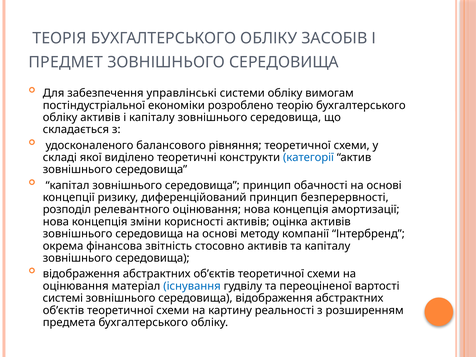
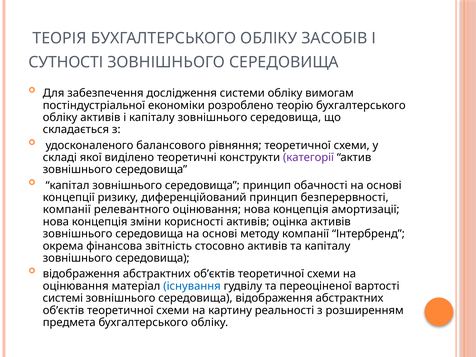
ПРЕДМЕТ: ПРЕДМЕТ -> СУТНОСТІ
управлінські: управлінські -> дослідження
категорії colour: blue -> purple
розподіл at (67, 210): розподіл -> компанії
